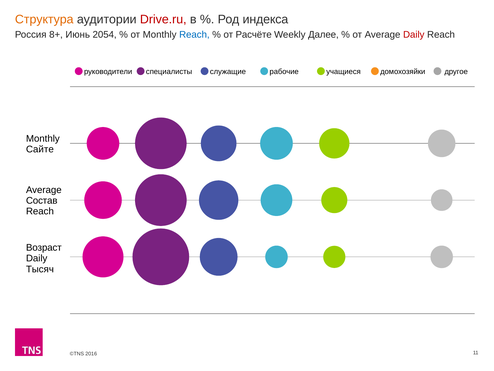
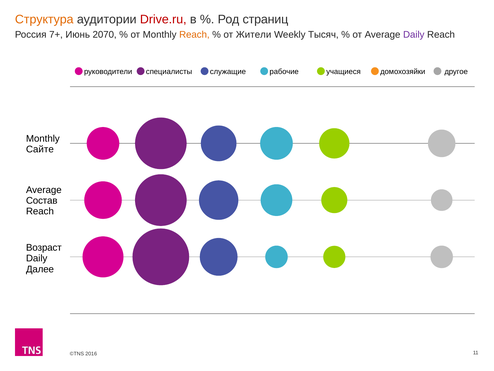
индекса: индекса -> страниц
8+: 8+ -> 7+
2054: 2054 -> 2070
Reach at (194, 35) colour: blue -> orange
Расчёте: Расчёте -> Жители
Далее: Далее -> Тысяч
Daily at (414, 35) colour: red -> purple
Тысяч: Тысяч -> Далее
